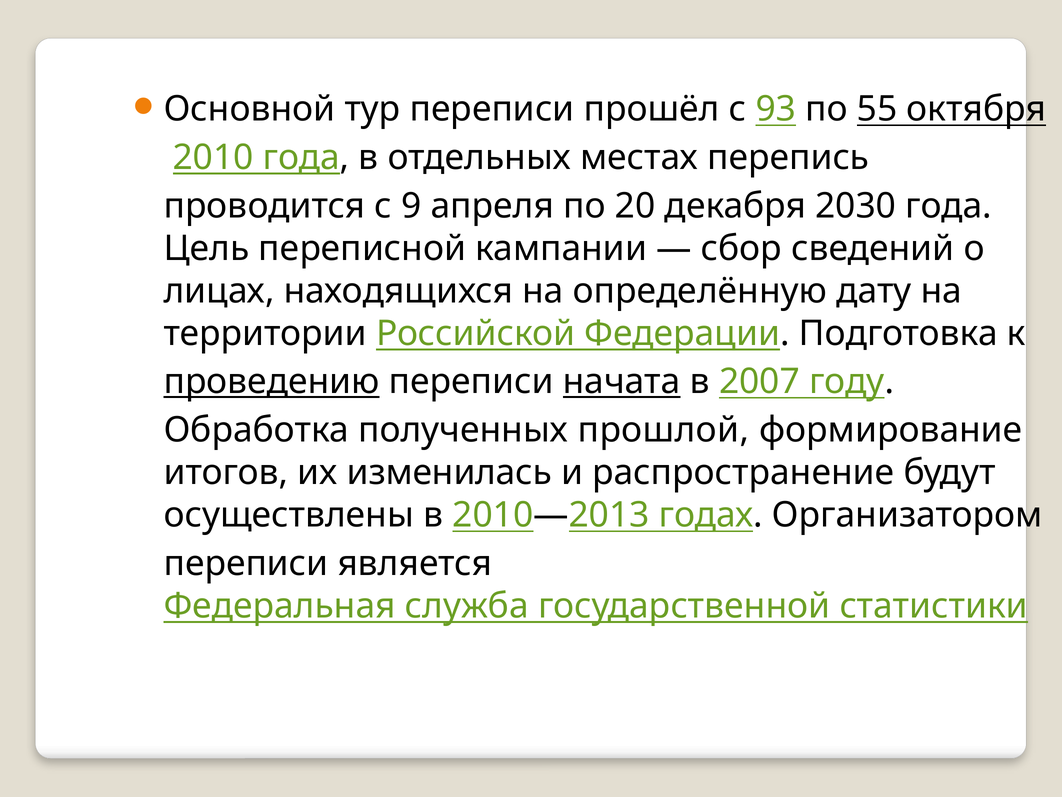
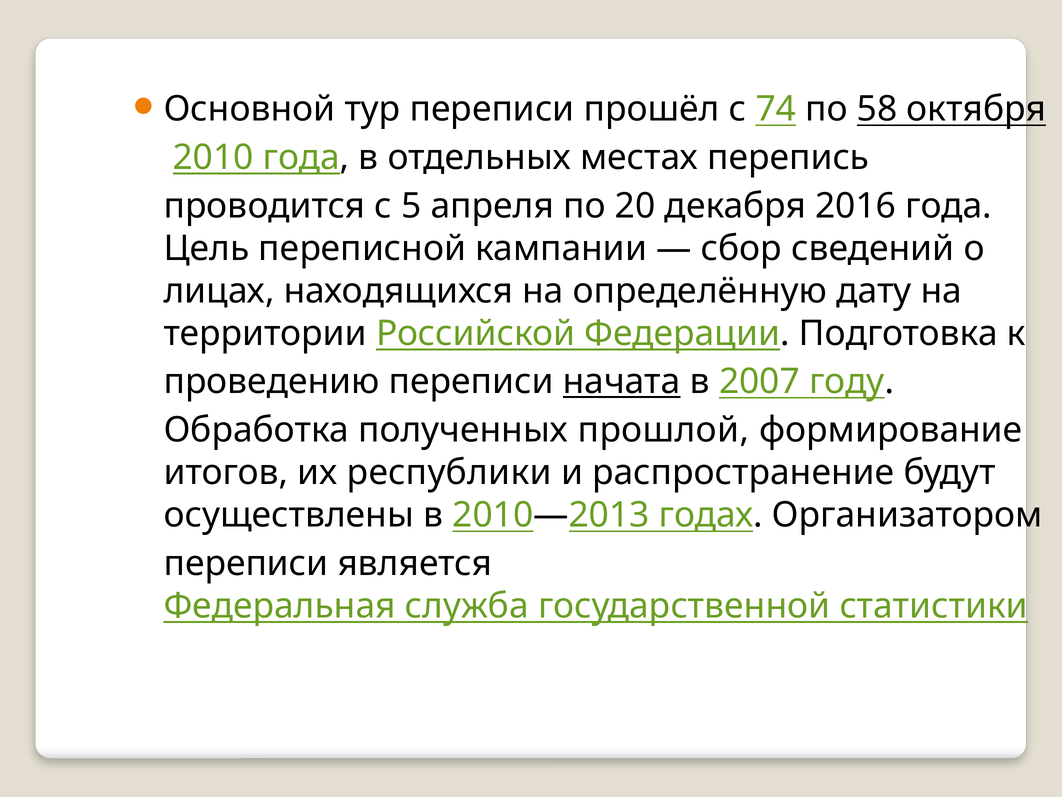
93: 93 -> 74
55: 55 -> 58
9: 9 -> 5
2030: 2030 -> 2016
проведению underline: present -> none
изменилась: изменилась -> республики
